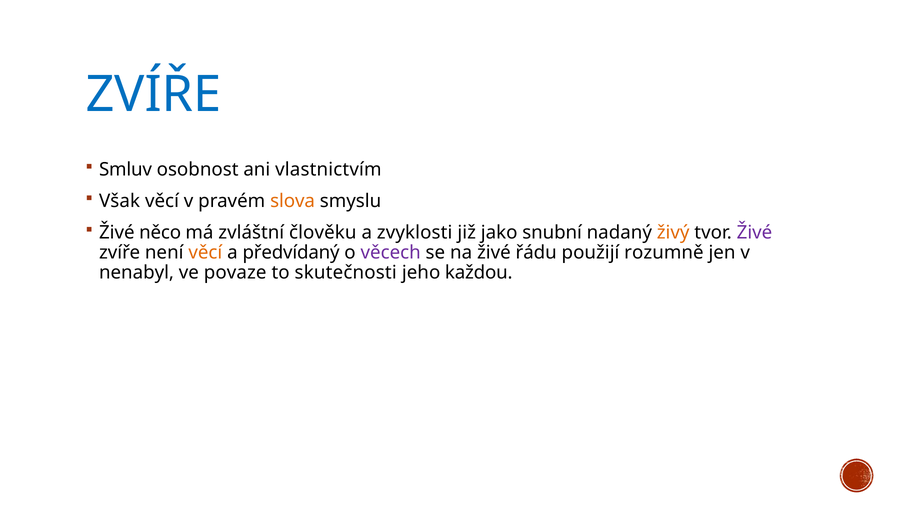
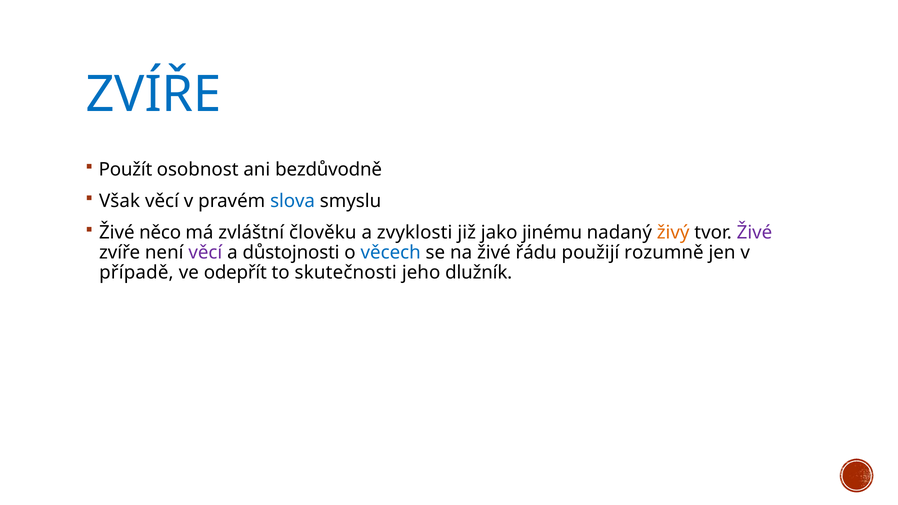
Smluv: Smluv -> Použít
vlastnictvím: vlastnictvím -> bezdůvodně
slova colour: orange -> blue
snubní: snubní -> jinému
věcí at (205, 253) colour: orange -> purple
předvídaný: předvídaný -> důstojnosti
věcech colour: purple -> blue
nenabyl: nenabyl -> případě
povaze: povaze -> odepřít
každou: každou -> dlužník
